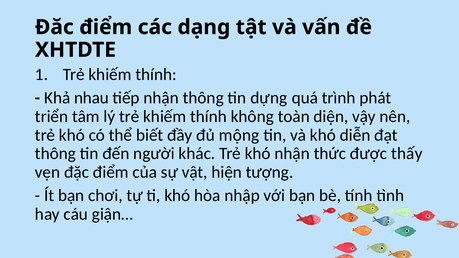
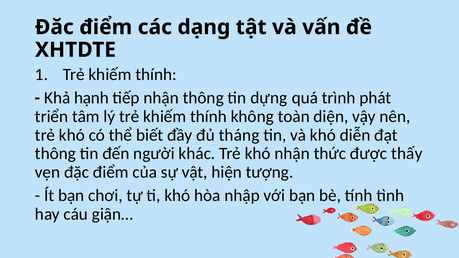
nhau: nhau -> hạnh
mộng: mộng -> tháng
